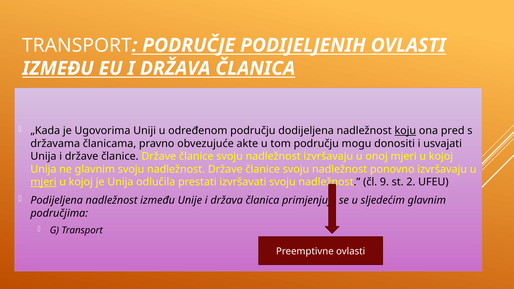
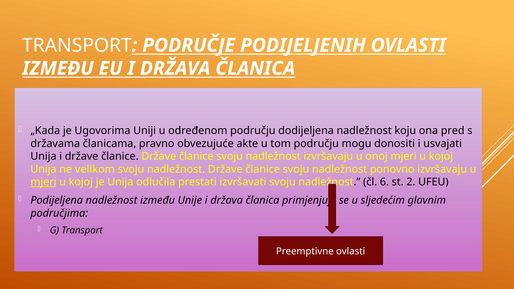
koju underline: present -> none
ne glavnim: glavnim -> velikom
9: 9 -> 6
